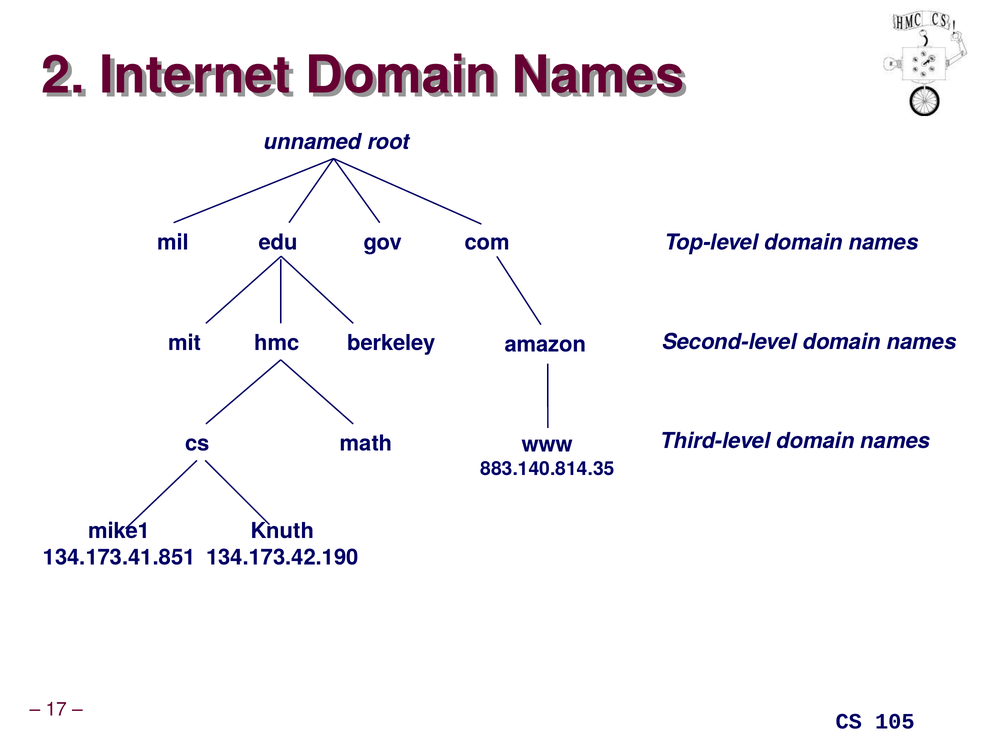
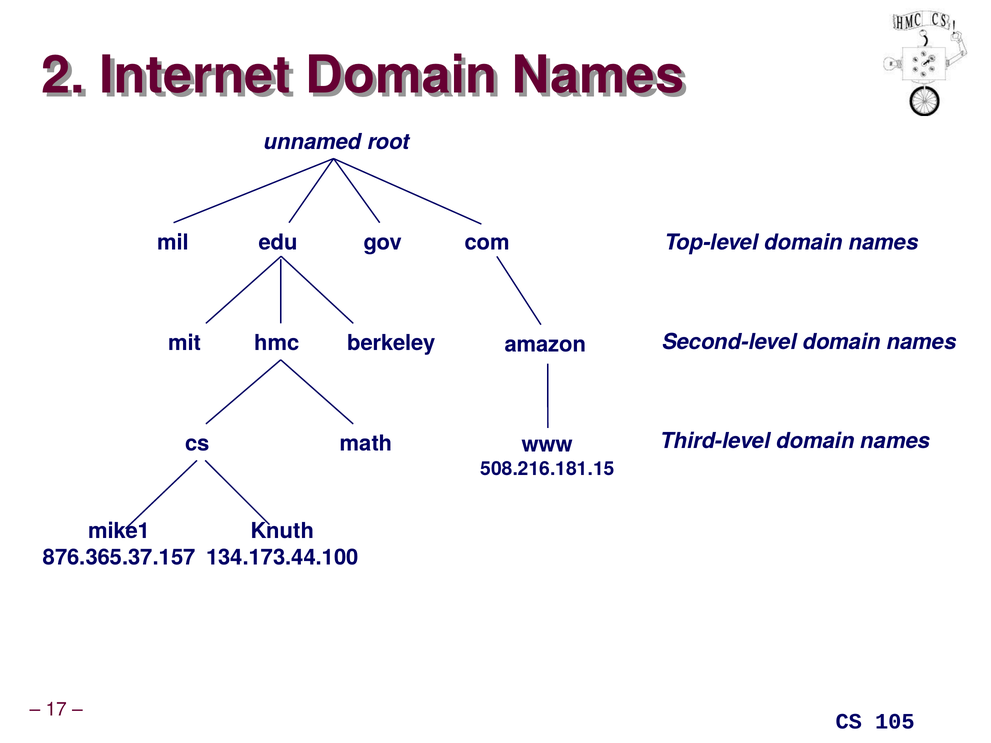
883.140.814.35: 883.140.814.35 -> 508.216.181.15
134.173.41.851: 134.173.41.851 -> 876.365.37.157
134.173.42.190: 134.173.42.190 -> 134.173.44.100
